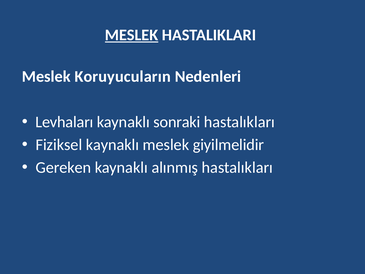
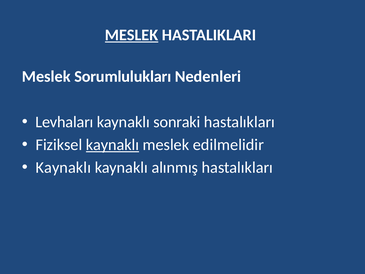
Koruyucuların: Koruyucuların -> Sorumlulukları
kaynaklı at (112, 145) underline: none -> present
giyilmelidir: giyilmelidir -> edilmelidir
Gereken at (63, 167): Gereken -> Kaynaklı
